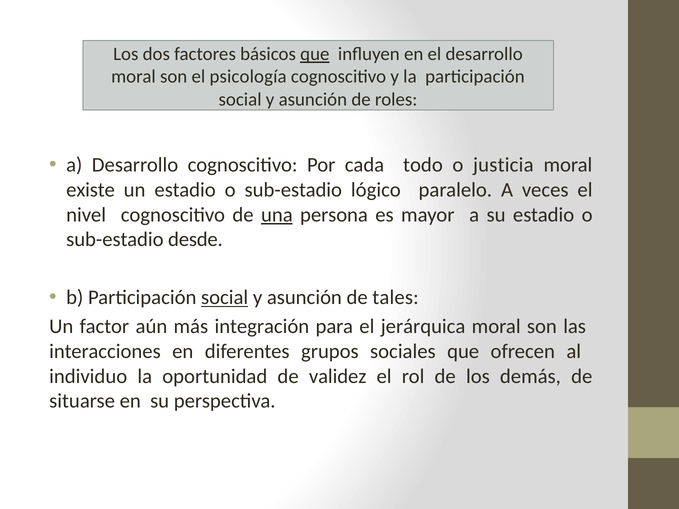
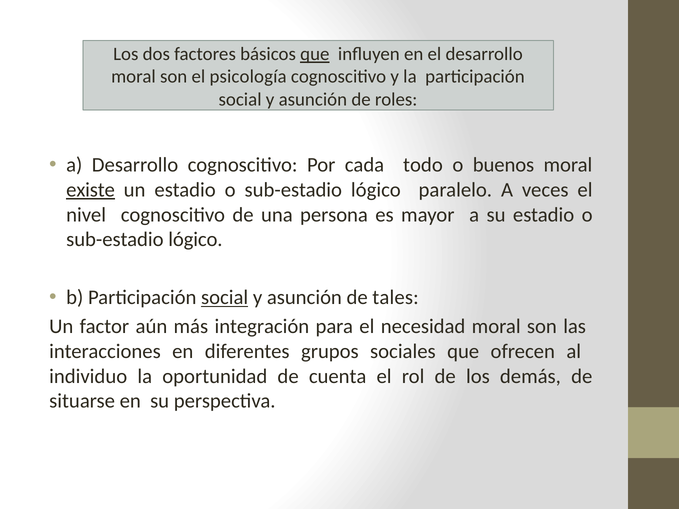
justicia: justicia -> buenos
existe underline: none -> present
una underline: present -> none
desde at (195, 240): desde -> lógico
jerárquica: jerárquica -> necesidad
validez: validez -> cuenta
